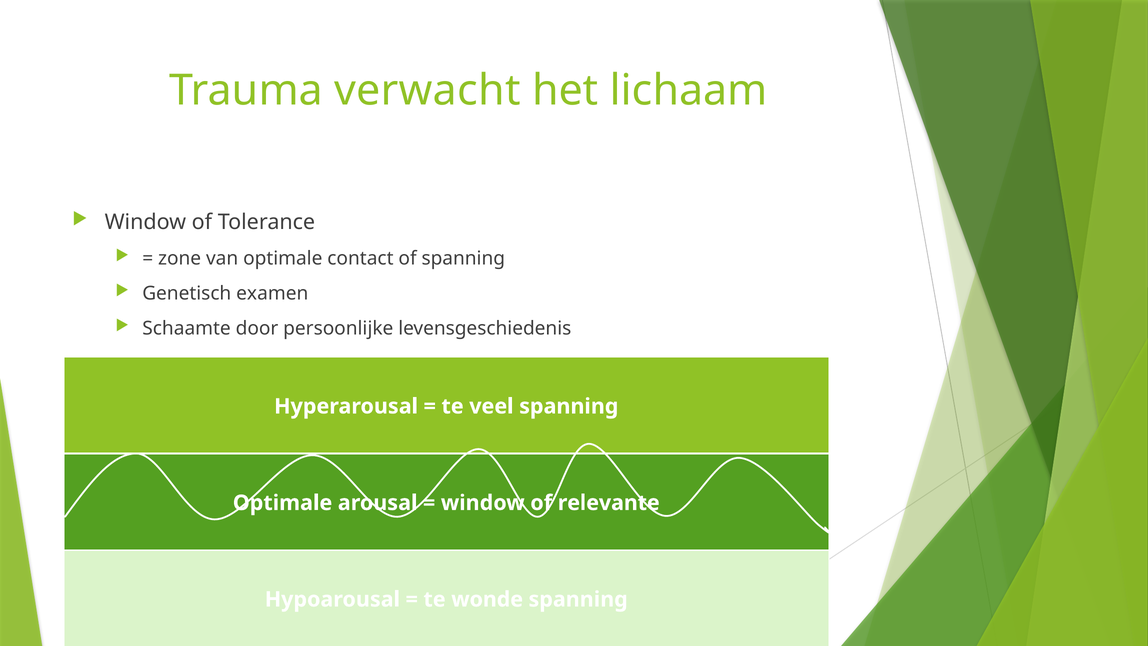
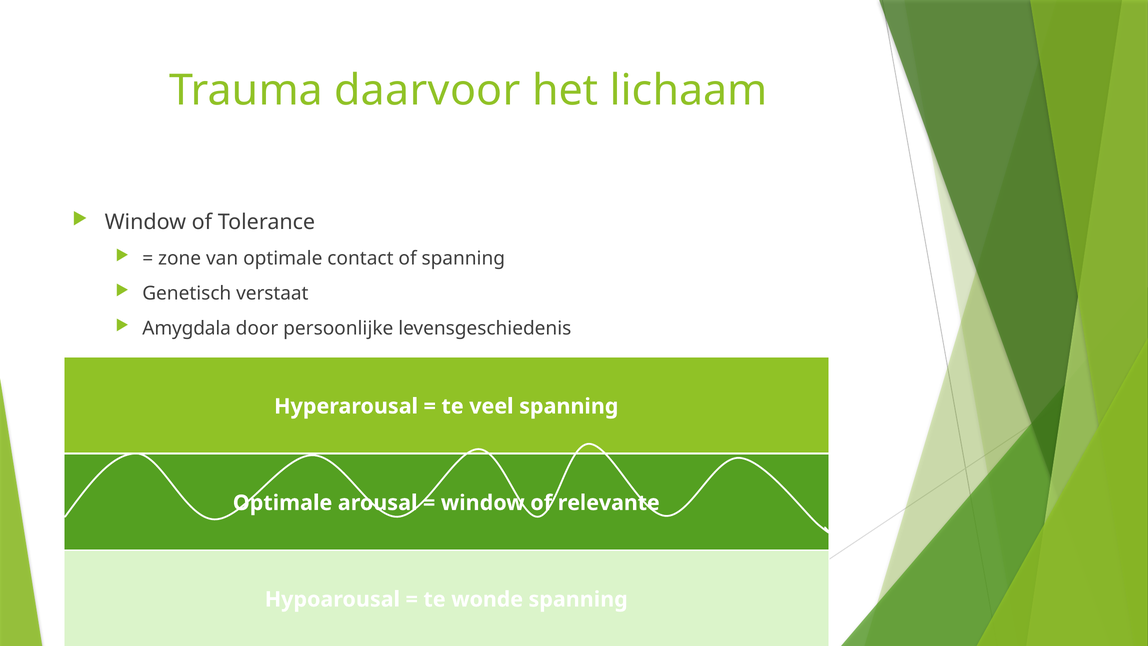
verwacht: verwacht -> daarvoor
examen: examen -> verstaat
Schaamte: Schaamte -> Amygdala
